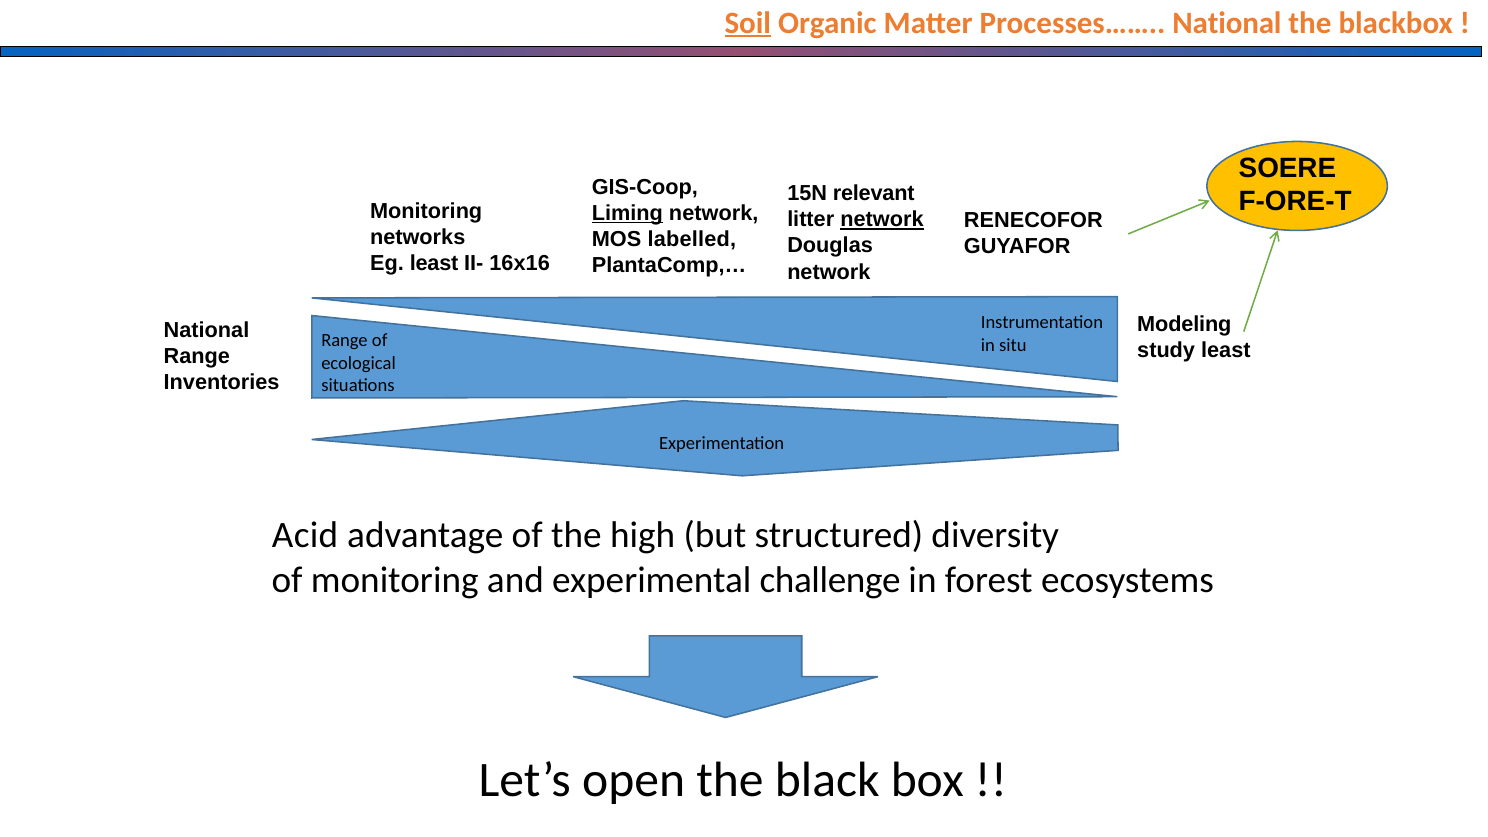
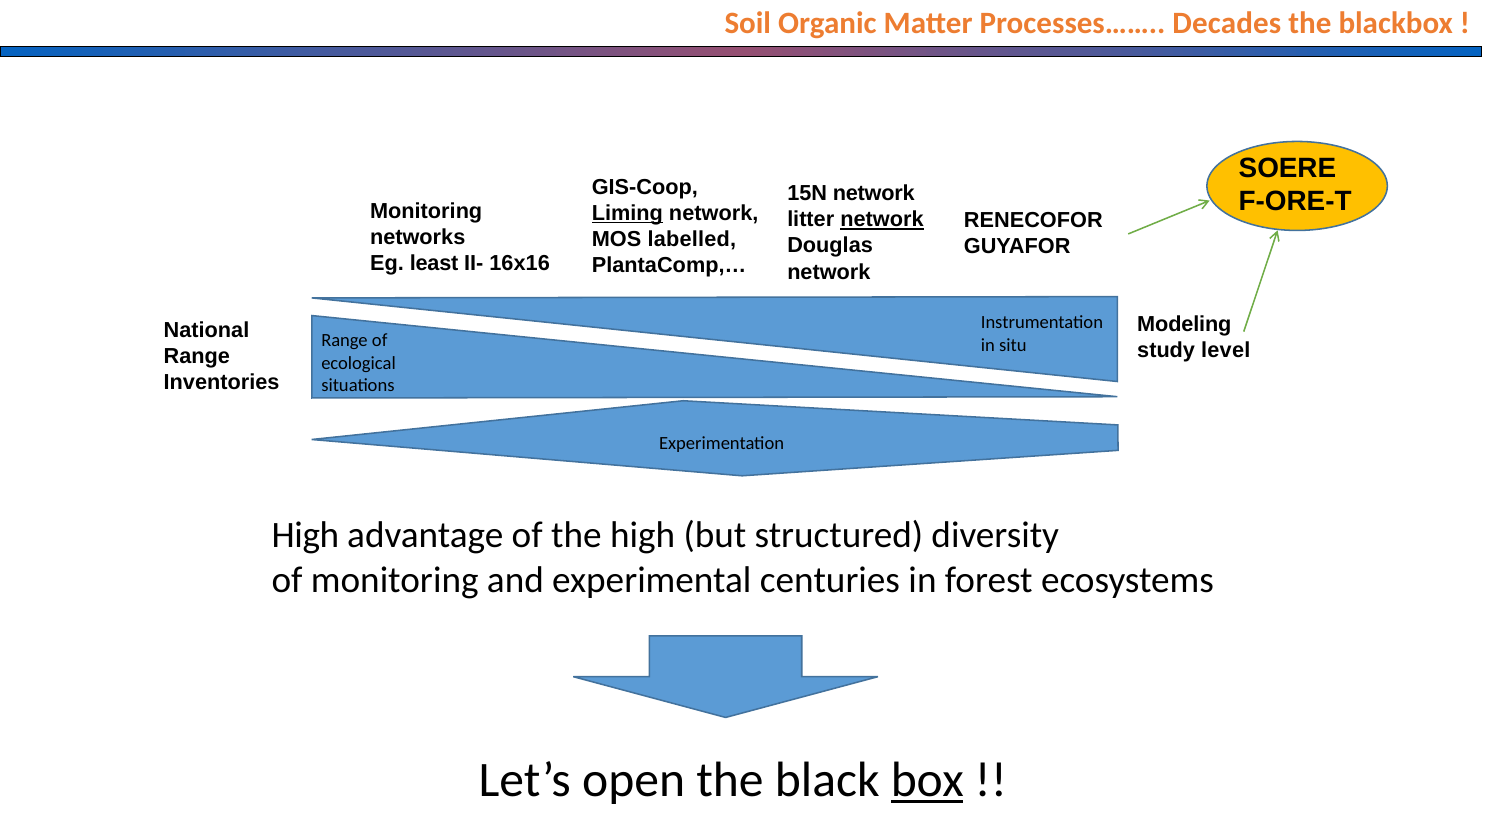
Soil underline: present -> none
Processes…… National: National -> Decades
15N relevant: relevant -> network
study least: least -> level
Acid at (305, 536): Acid -> High
challenge: challenge -> centuries
box underline: none -> present
